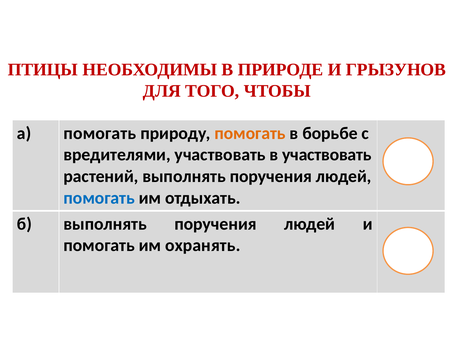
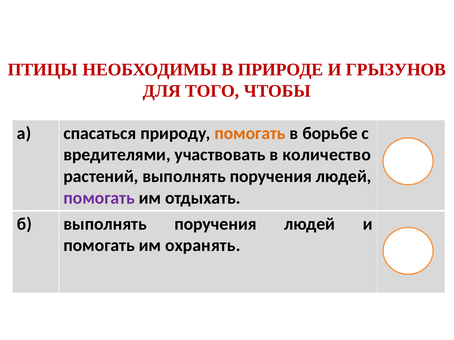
а помогать: помогать -> спасаться
в участвовать: участвовать -> количество
помогать at (99, 198) colour: blue -> purple
